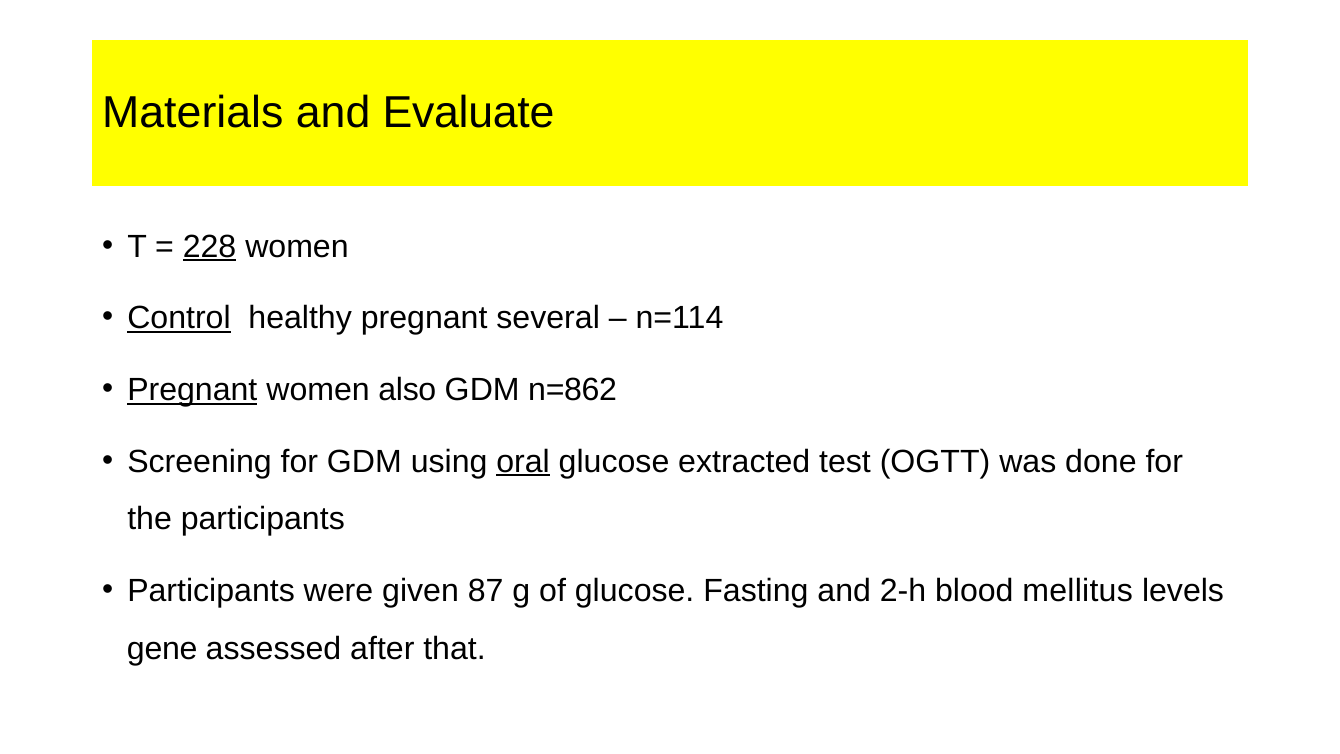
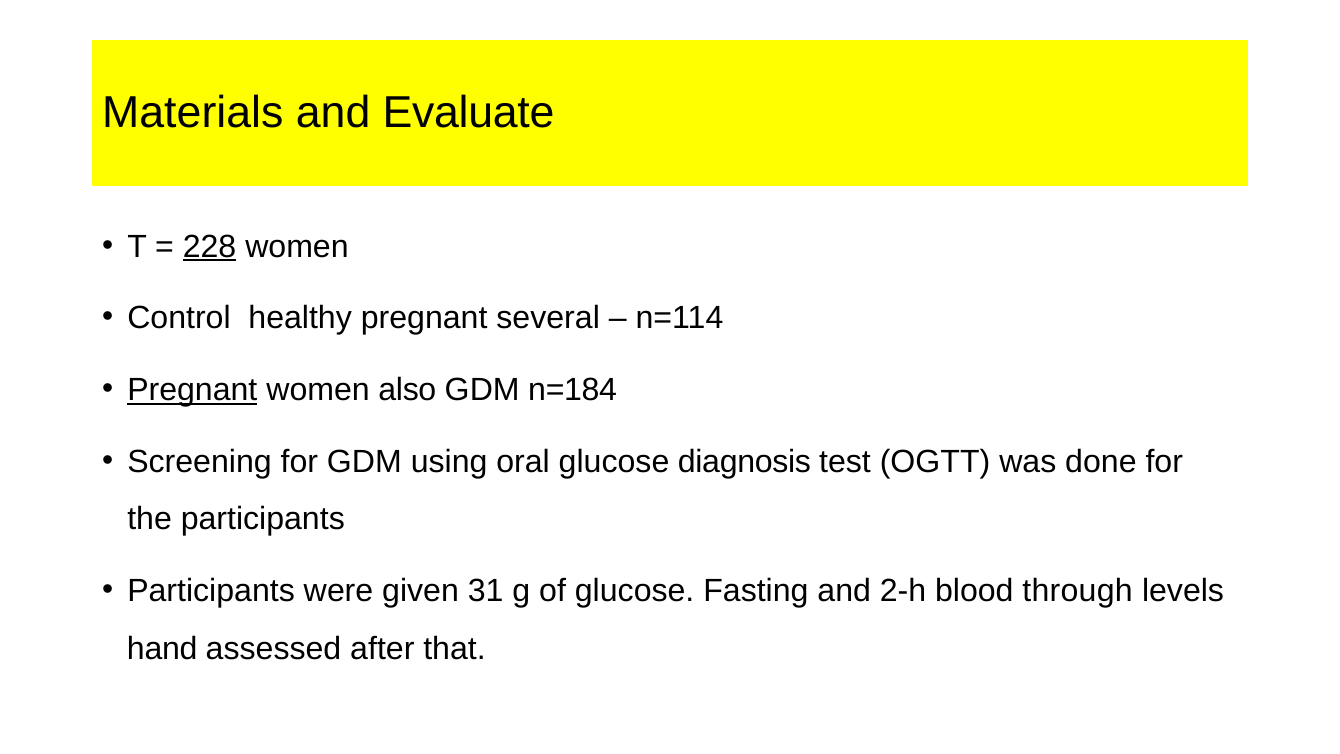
Control underline: present -> none
n=862: n=862 -> n=184
oral underline: present -> none
extracted: extracted -> diagnosis
87: 87 -> 31
mellitus: mellitus -> through
gene: gene -> hand
